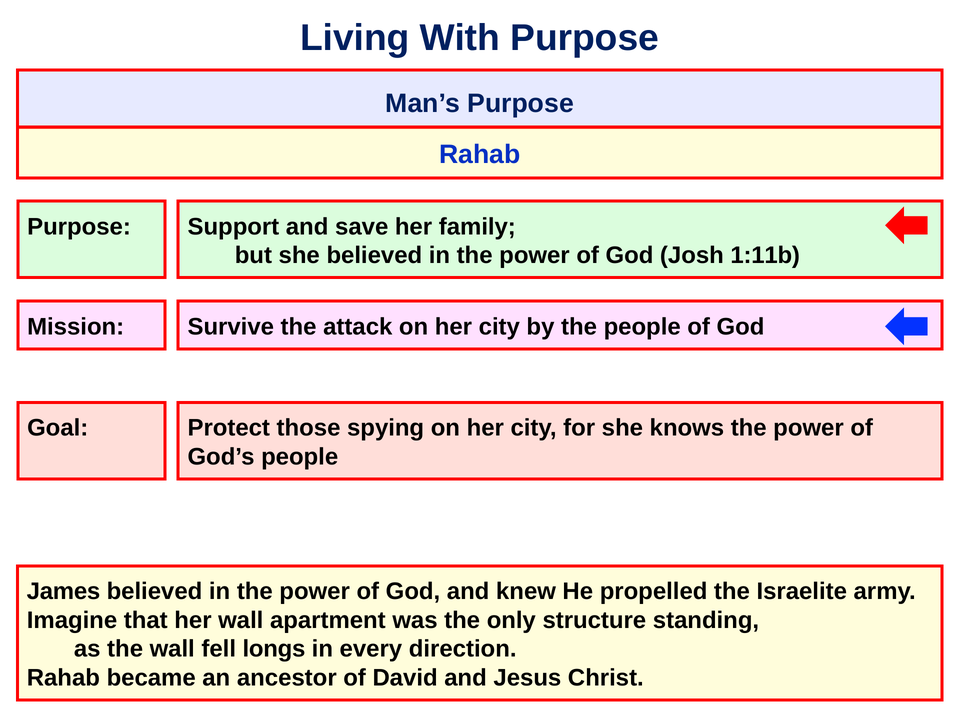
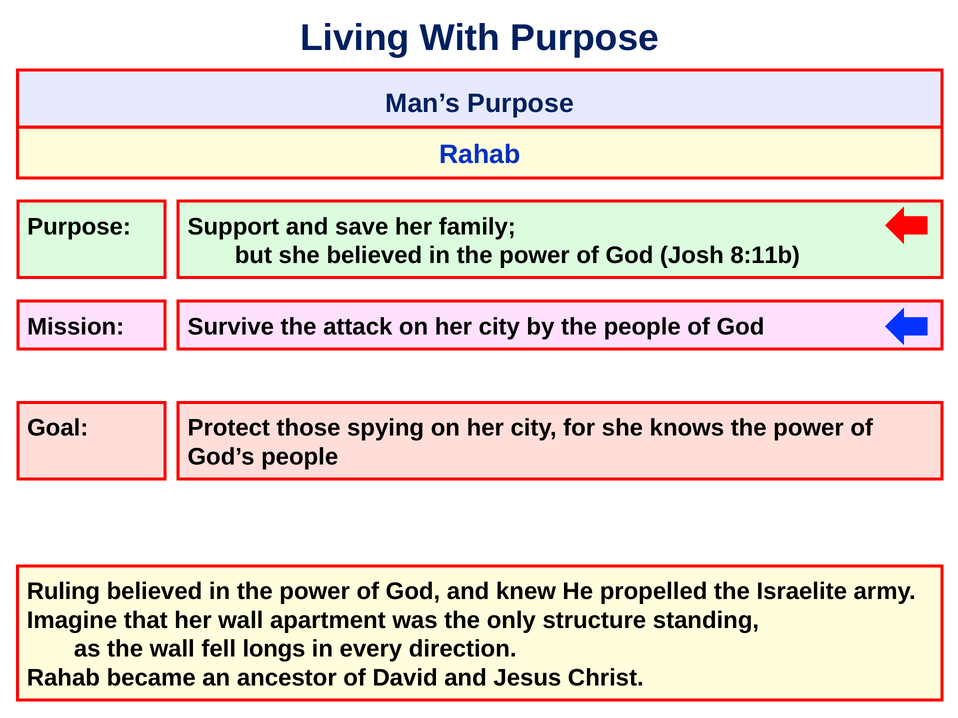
1:11b: 1:11b -> 8:11b
James: James -> Ruling
